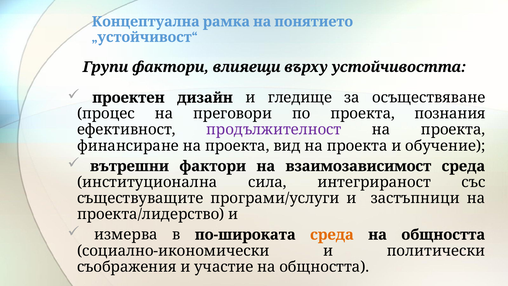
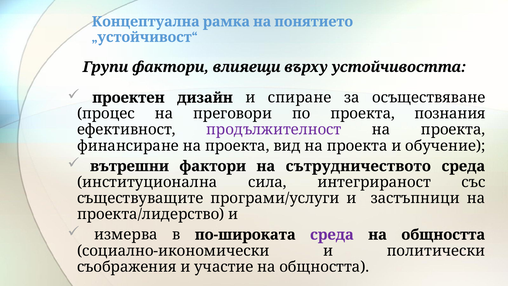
гледище: гледище -> спиране
взаимозависимост: взаимозависимост -> сътрудничеството
среда at (332, 235) colour: orange -> purple
